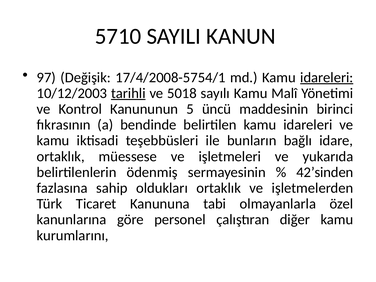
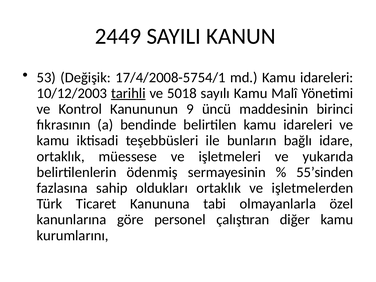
5710: 5710 -> 2449
97: 97 -> 53
idareleri at (327, 77) underline: present -> none
5: 5 -> 9
42’sinden: 42’sinden -> 55’sinden
